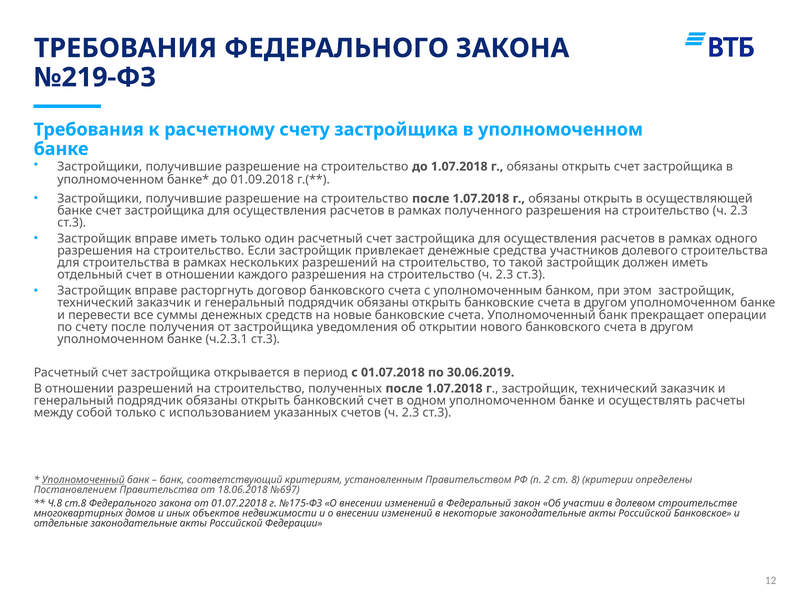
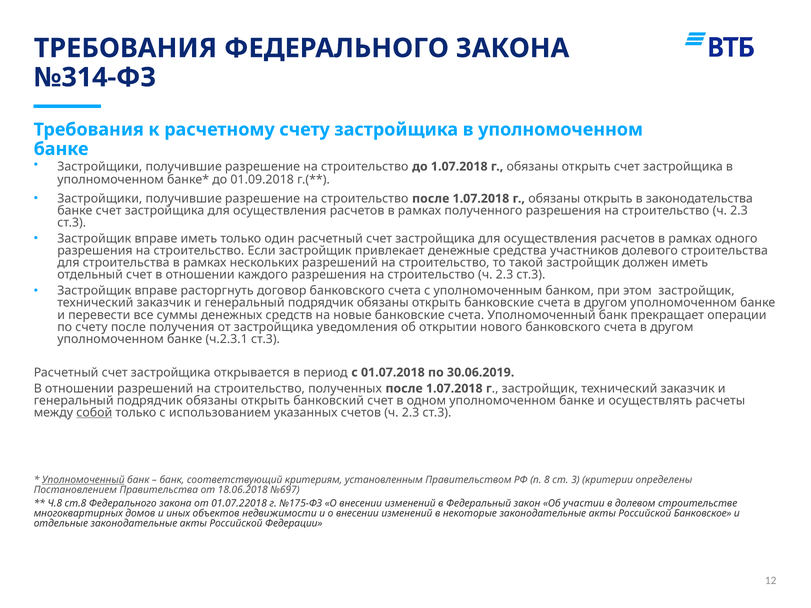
№219-ФЗ: №219-ФЗ -> №314-ФЗ
осуществляющей: осуществляющей -> законодательства
собой underline: none -> present
2: 2 -> 8
8: 8 -> 3
